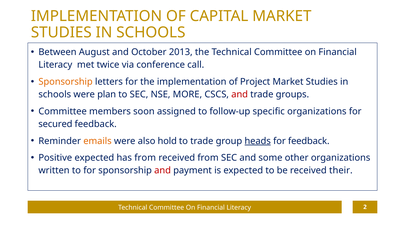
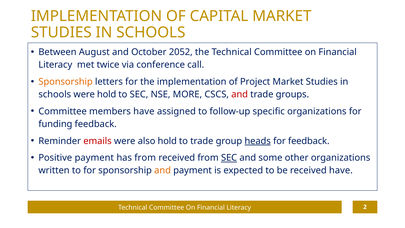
2013: 2013 -> 2052
were plan: plan -> hold
members soon: soon -> have
secured: secured -> funding
emails colour: orange -> red
Positive expected: expected -> payment
SEC at (229, 158) underline: none -> present
and at (163, 170) colour: red -> orange
received their: their -> have
